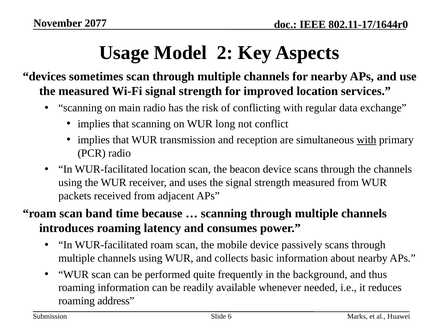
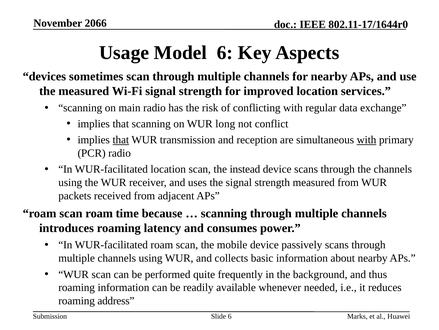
2077: 2077 -> 2066
Model 2: 2 -> 6
that at (121, 140) underline: none -> present
beacon: beacon -> instead
scan band: band -> roam
